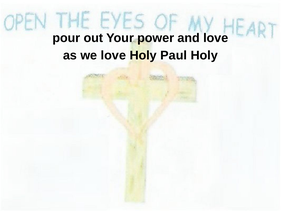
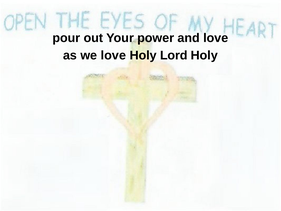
Paul: Paul -> Lord
